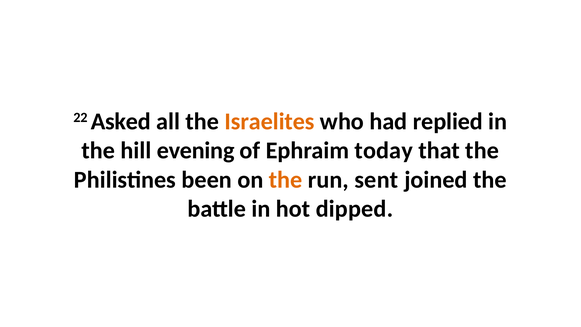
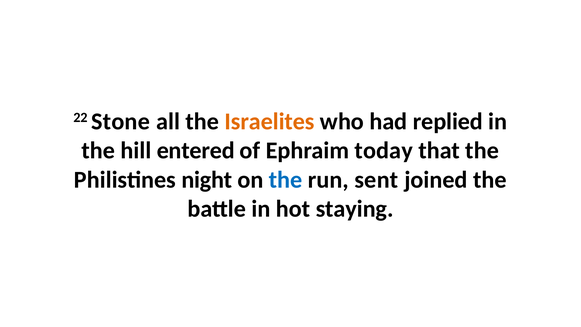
Asked: Asked -> Stone
evening: evening -> entered
been: been -> night
the at (286, 180) colour: orange -> blue
dipped: dipped -> staying
